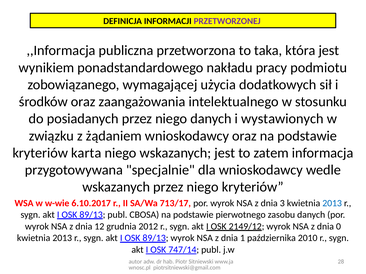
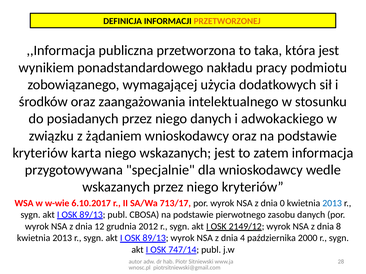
PRZETWORZONEJ colour: purple -> orange
wystawionych: wystawionych -> adwokackiego
3: 3 -> 0
0: 0 -> 8
1: 1 -> 4
2010: 2010 -> 2000
